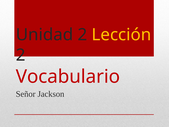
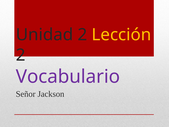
Vocabulario colour: red -> purple
